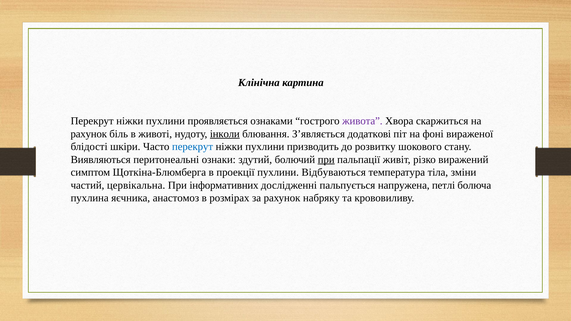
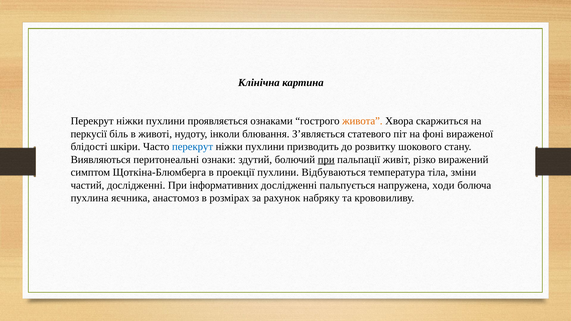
живота colour: purple -> orange
рахунок at (89, 134): рахунок -> перкусії
інколи underline: present -> none
додаткові: додаткові -> статевого
частий цервікальна: цервікальна -> дослідженні
петлі: петлі -> ходи
